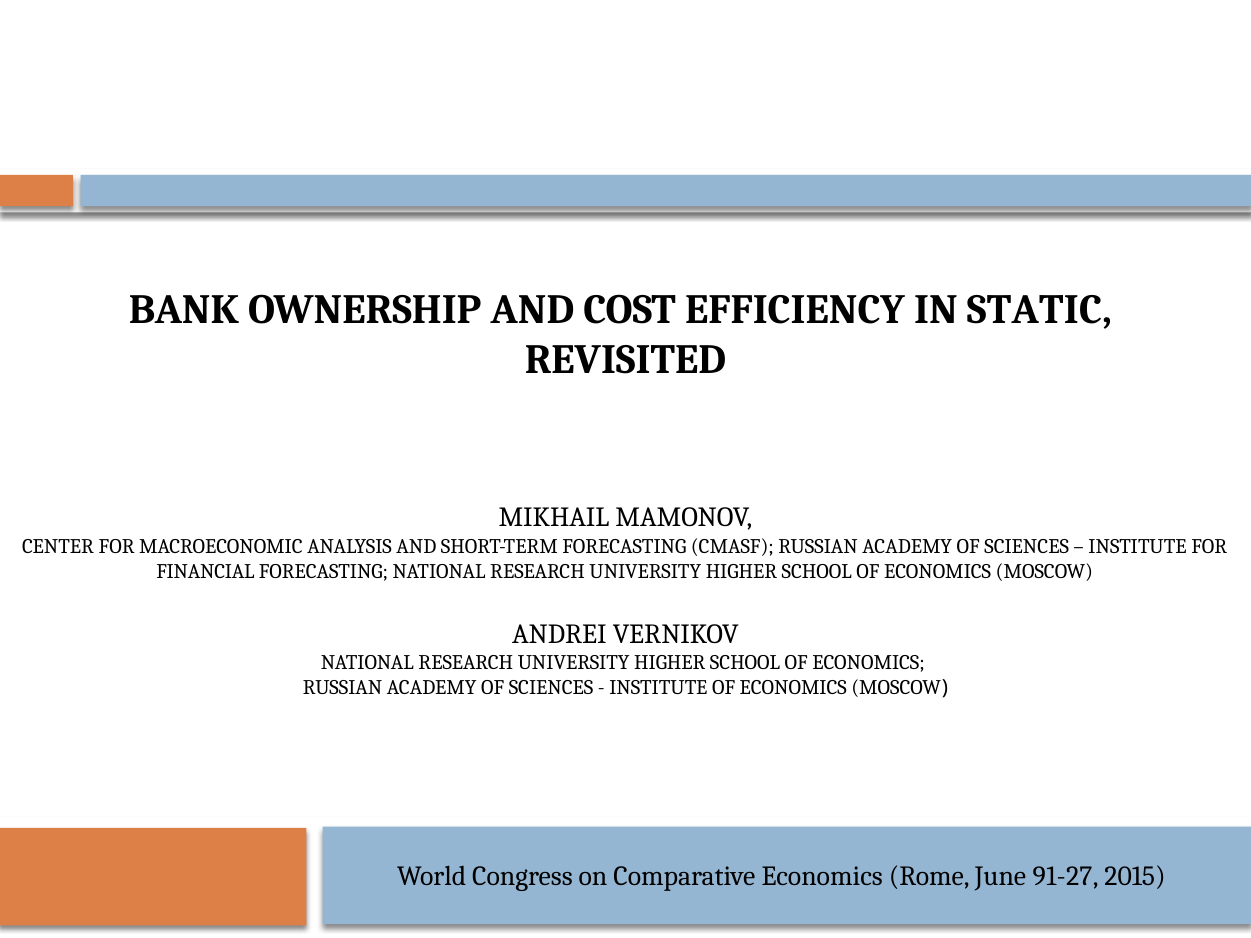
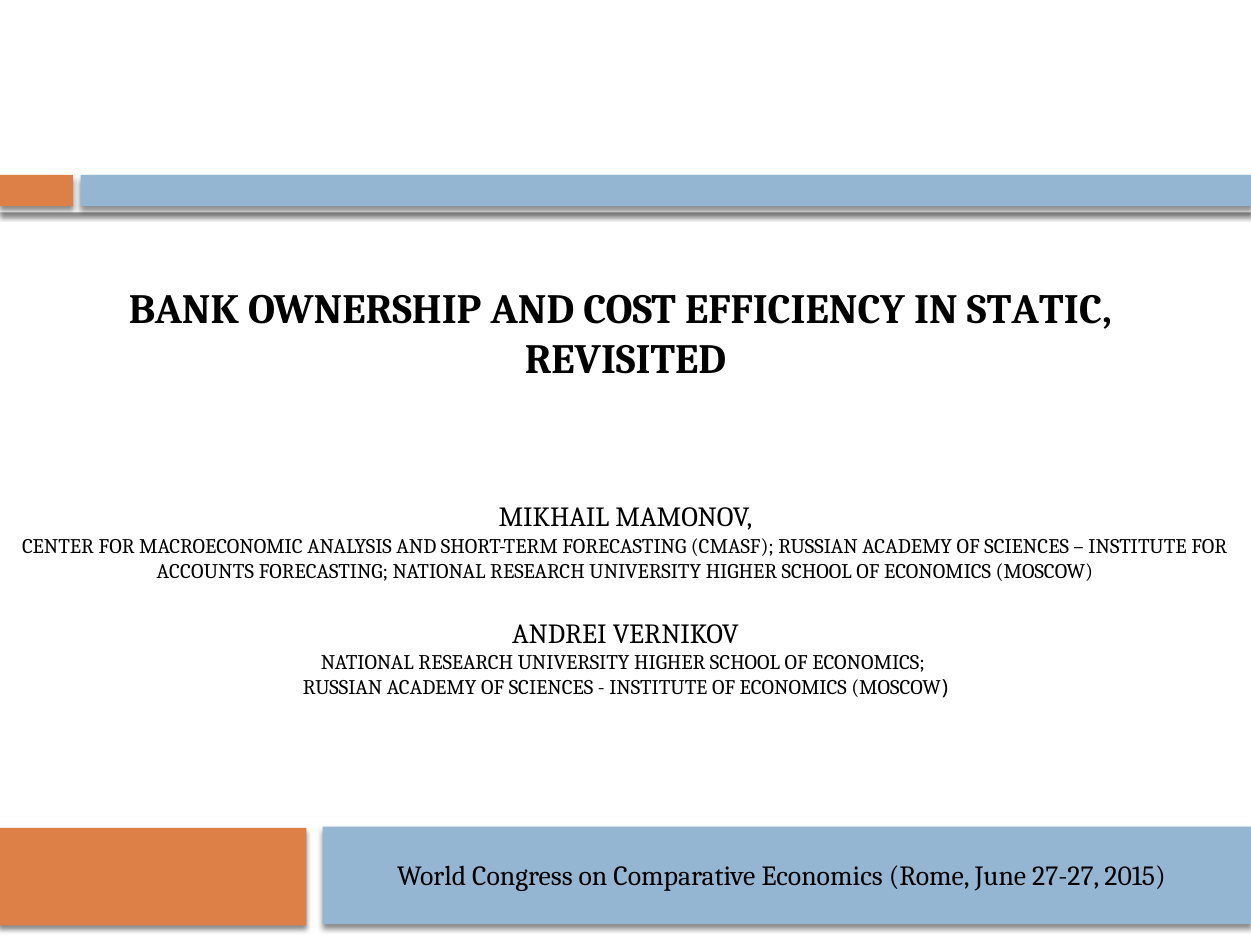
FINANCIAL: FINANCIAL -> ACCOUNTS
91-27: 91-27 -> 27-27
